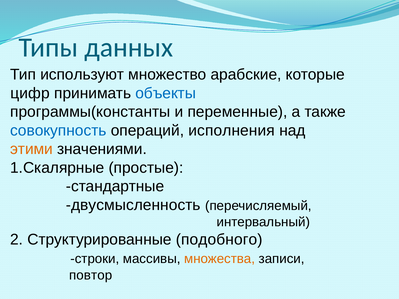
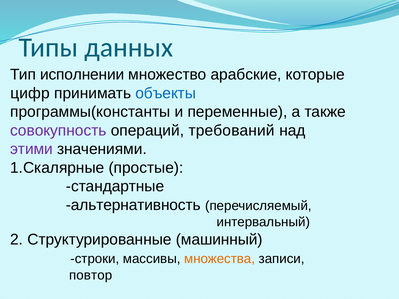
используют: используют -> исполнении
совокупность colour: blue -> purple
исполнения: исполнения -> требований
этими colour: orange -> purple
двусмысленность: двусмысленность -> альтернативность
подобного: подобного -> машинный
